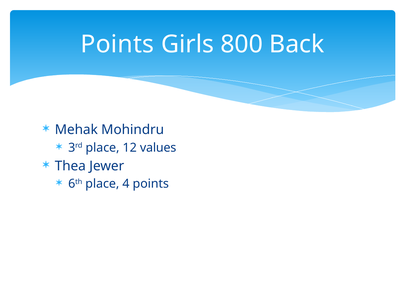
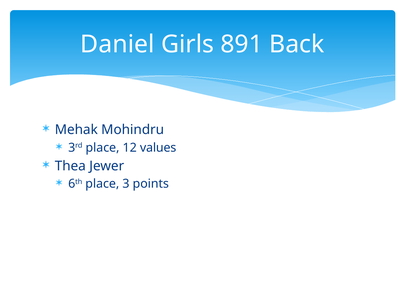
Points at (117, 44): Points -> Daniel
800: 800 -> 891
4: 4 -> 3
